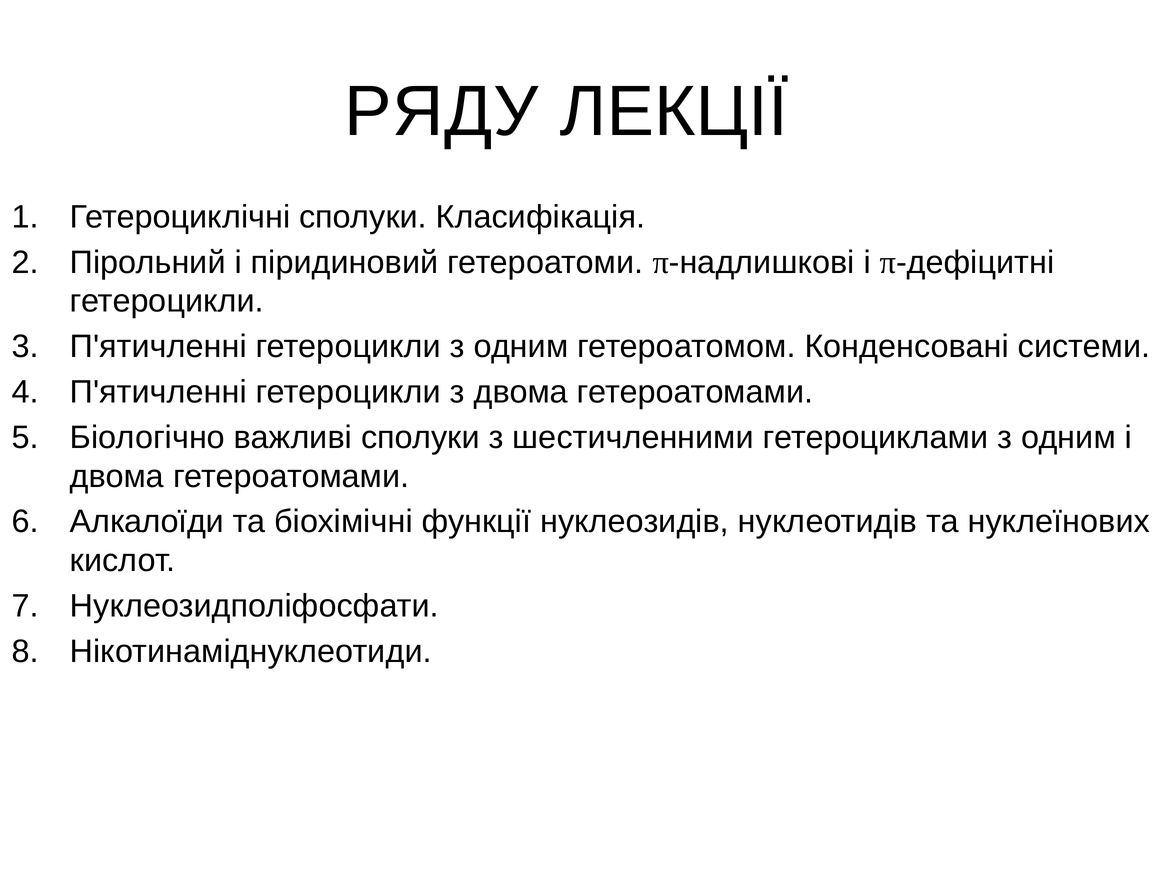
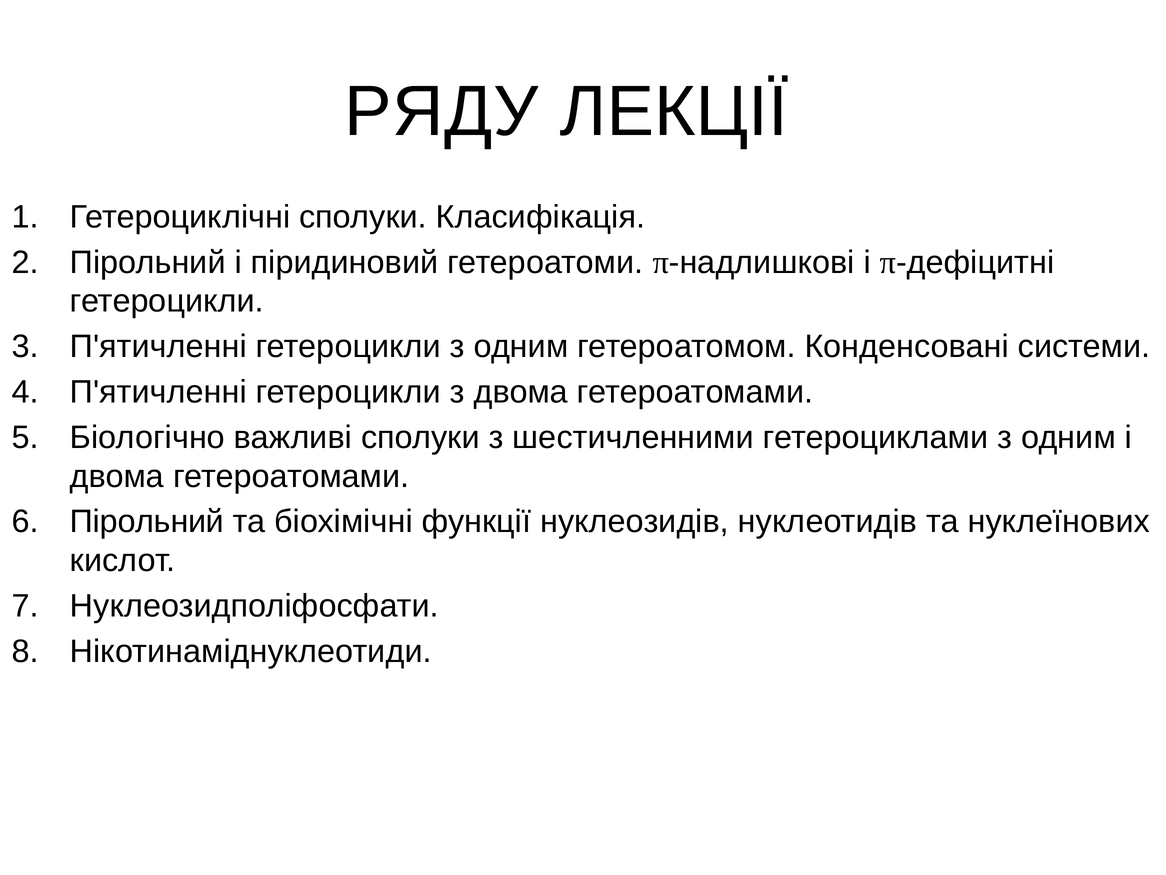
Алкалоїди at (147, 521): Алкалоїди -> Пірольний
